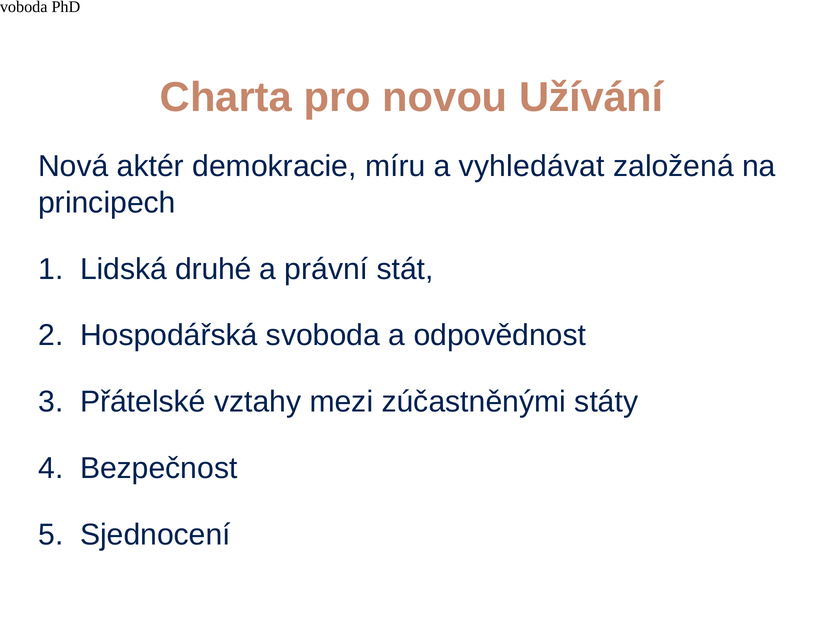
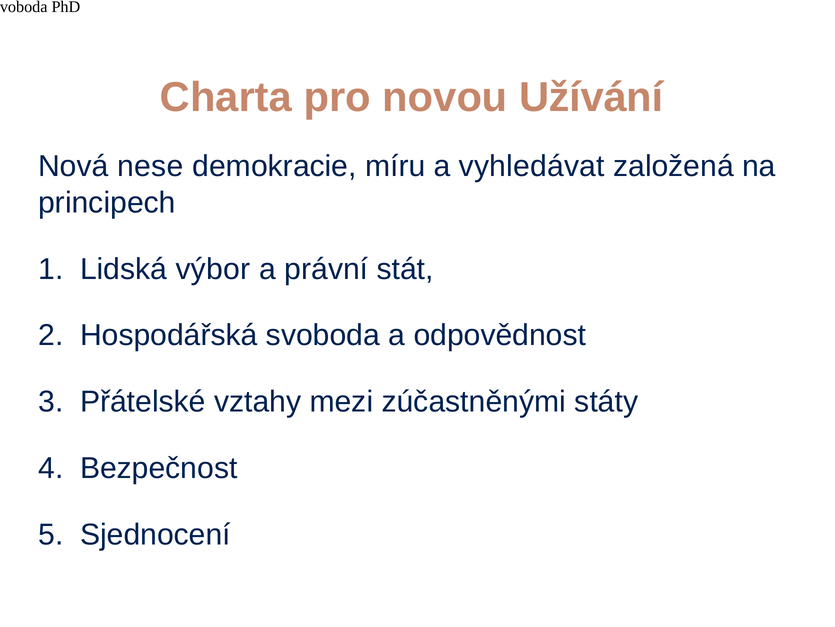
aktér: aktér -> nese
druhé: druhé -> výbor
